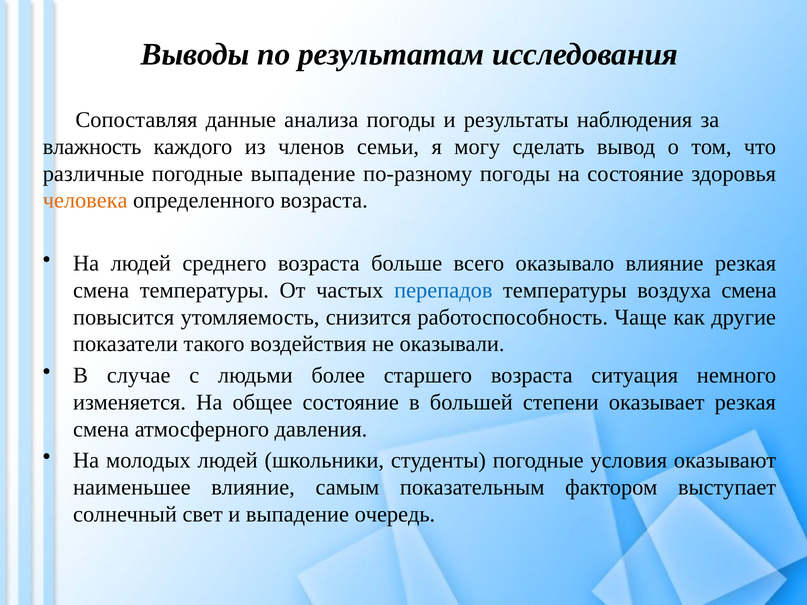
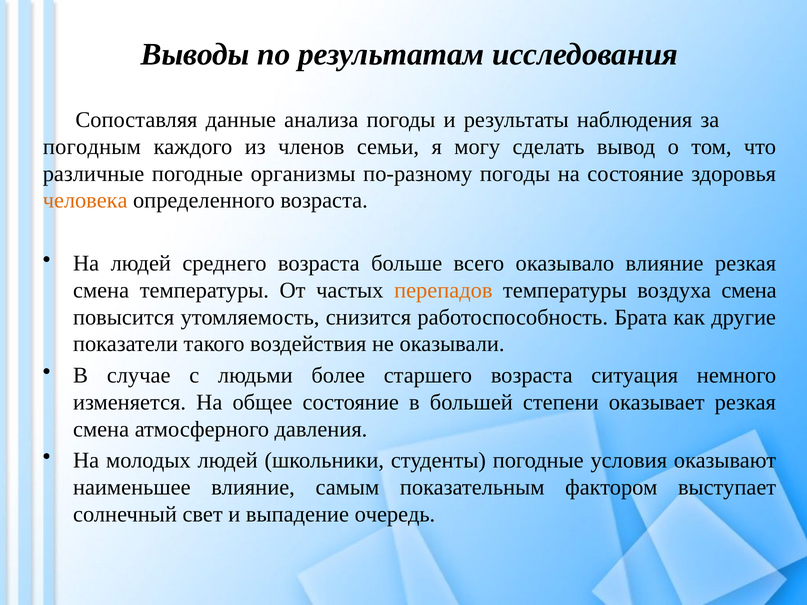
влажность: влажность -> погодным
погодные выпадение: выпадение -> организмы
перепадов colour: blue -> orange
Чаще: Чаще -> Брата
